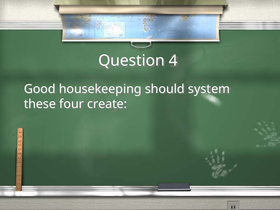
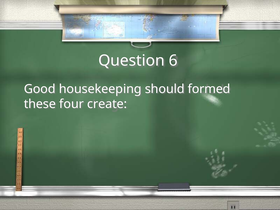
4: 4 -> 6
system: system -> formed
